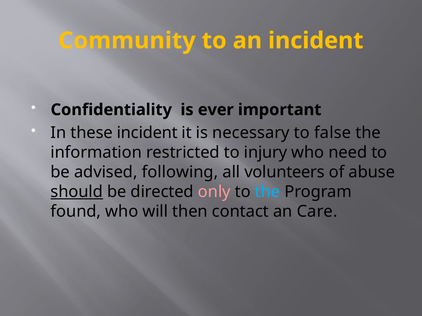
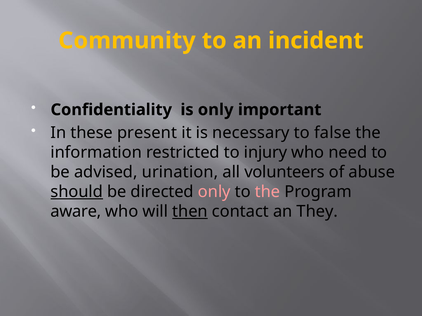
is ever: ever -> only
these incident: incident -> present
following: following -> urination
the at (268, 192) colour: light blue -> pink
found: found -> aware
then underline: none -> present
Care: Care -> They
